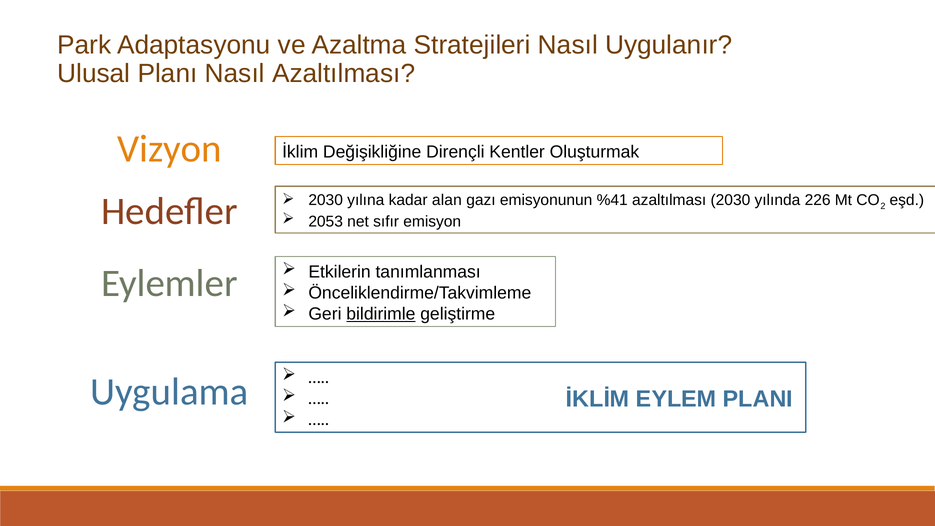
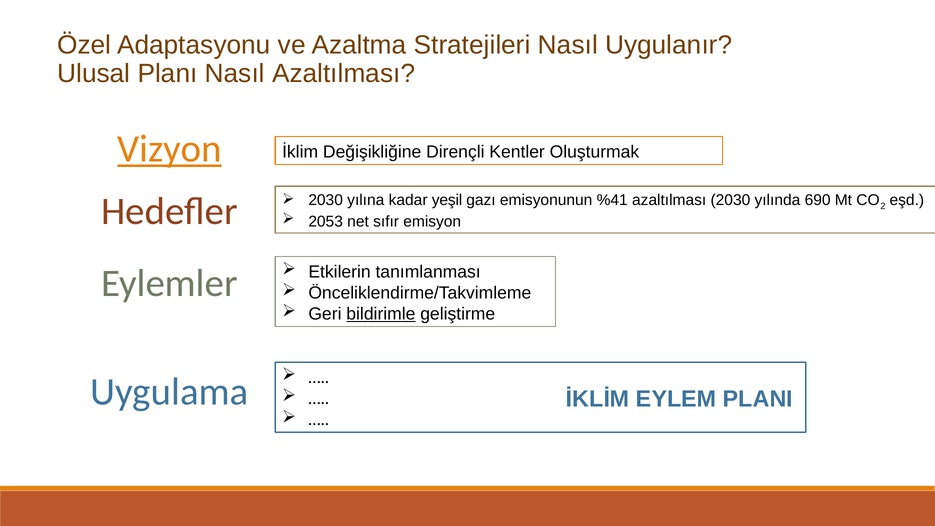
Park: Park -> Özel
Vizyon underline: none -> present
alan: alan -> yeşil
226: 226 -> 690
